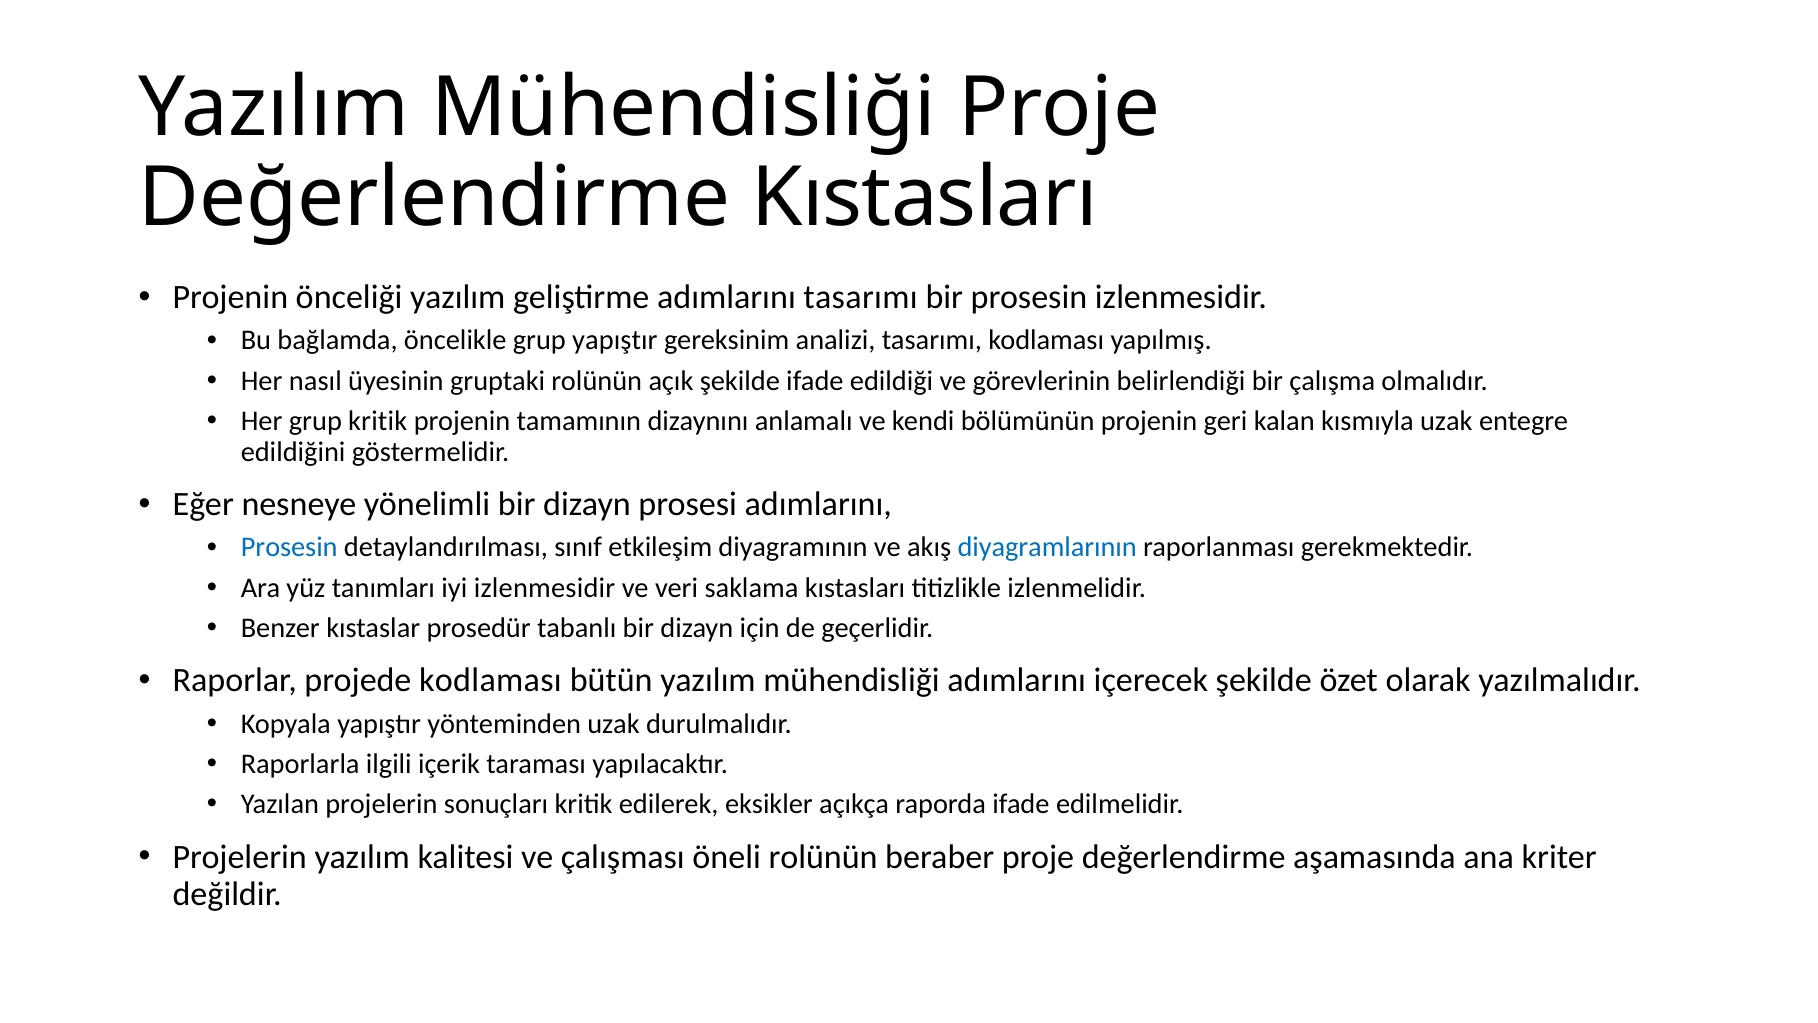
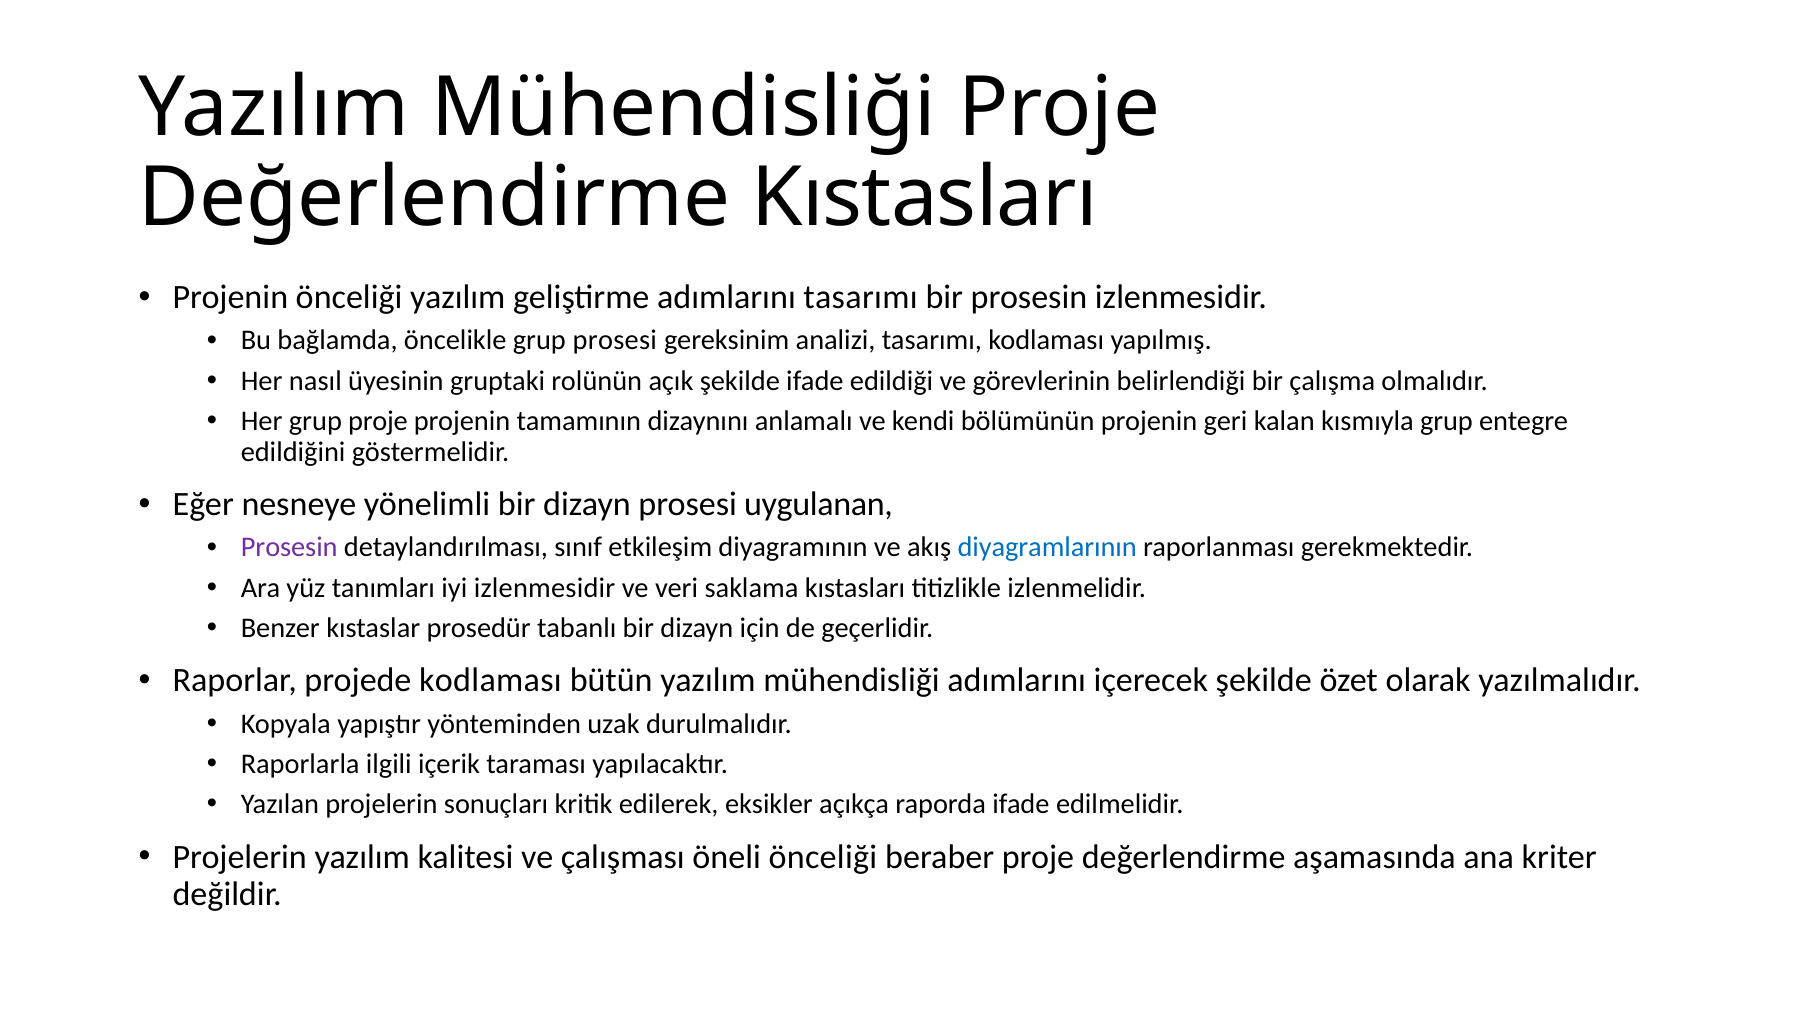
grup yapıştır: yapıştır -> prosesi
grup kritik: kritik -> proje
kısmıyla uzak: uzak -> grup
prosesi adımlarını: adımlarını -> uygulanan
Prosesin at (289, 547) colour: blue -> purple
öneli rolünün: rolünün -> önceliği
